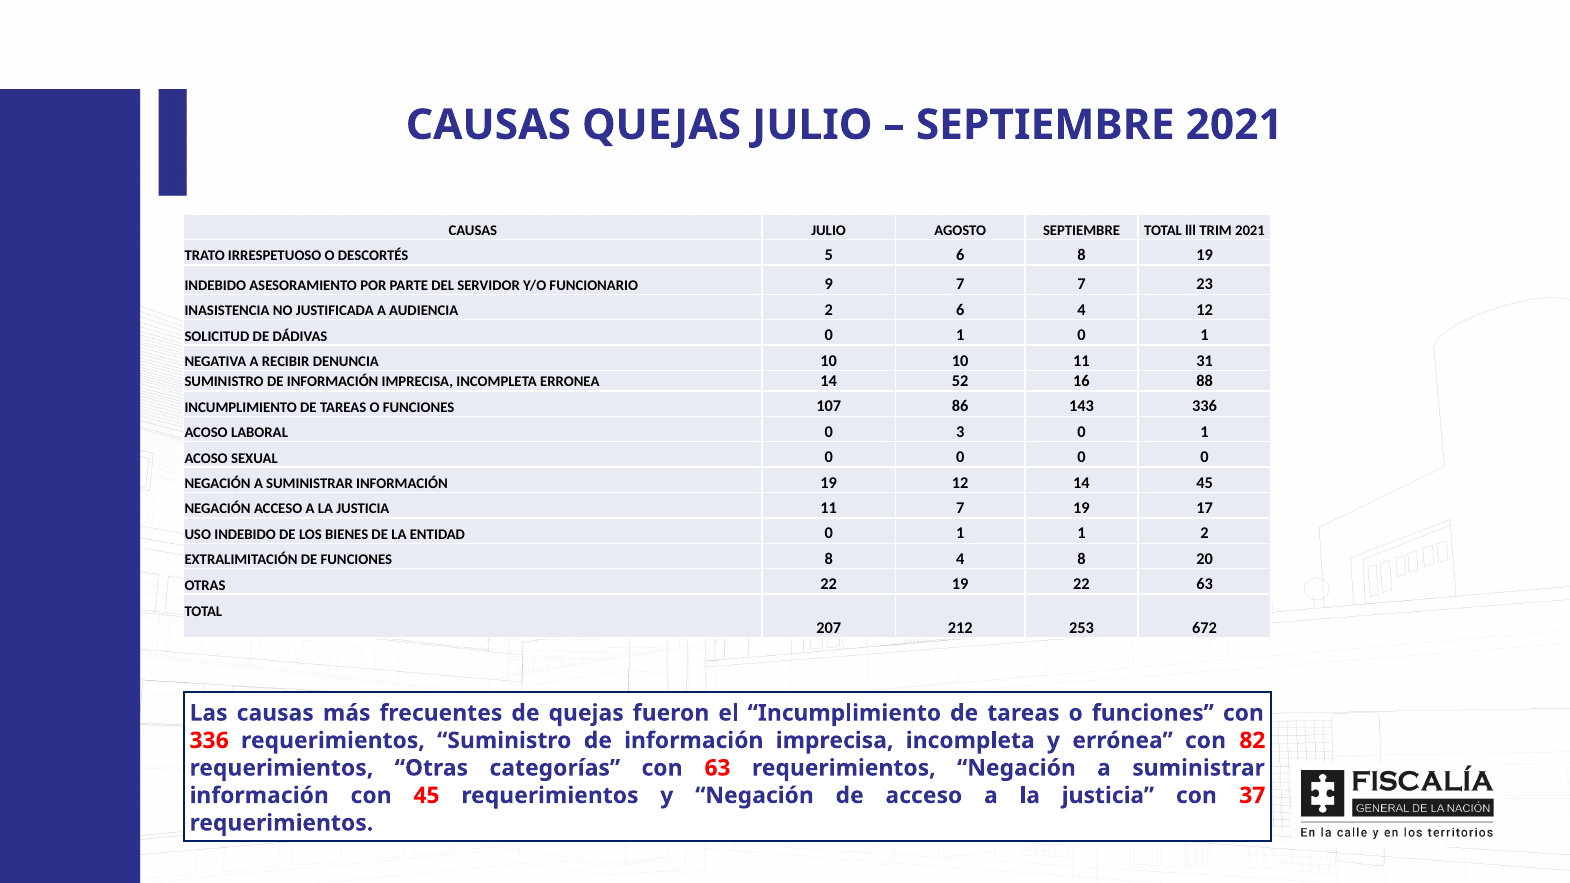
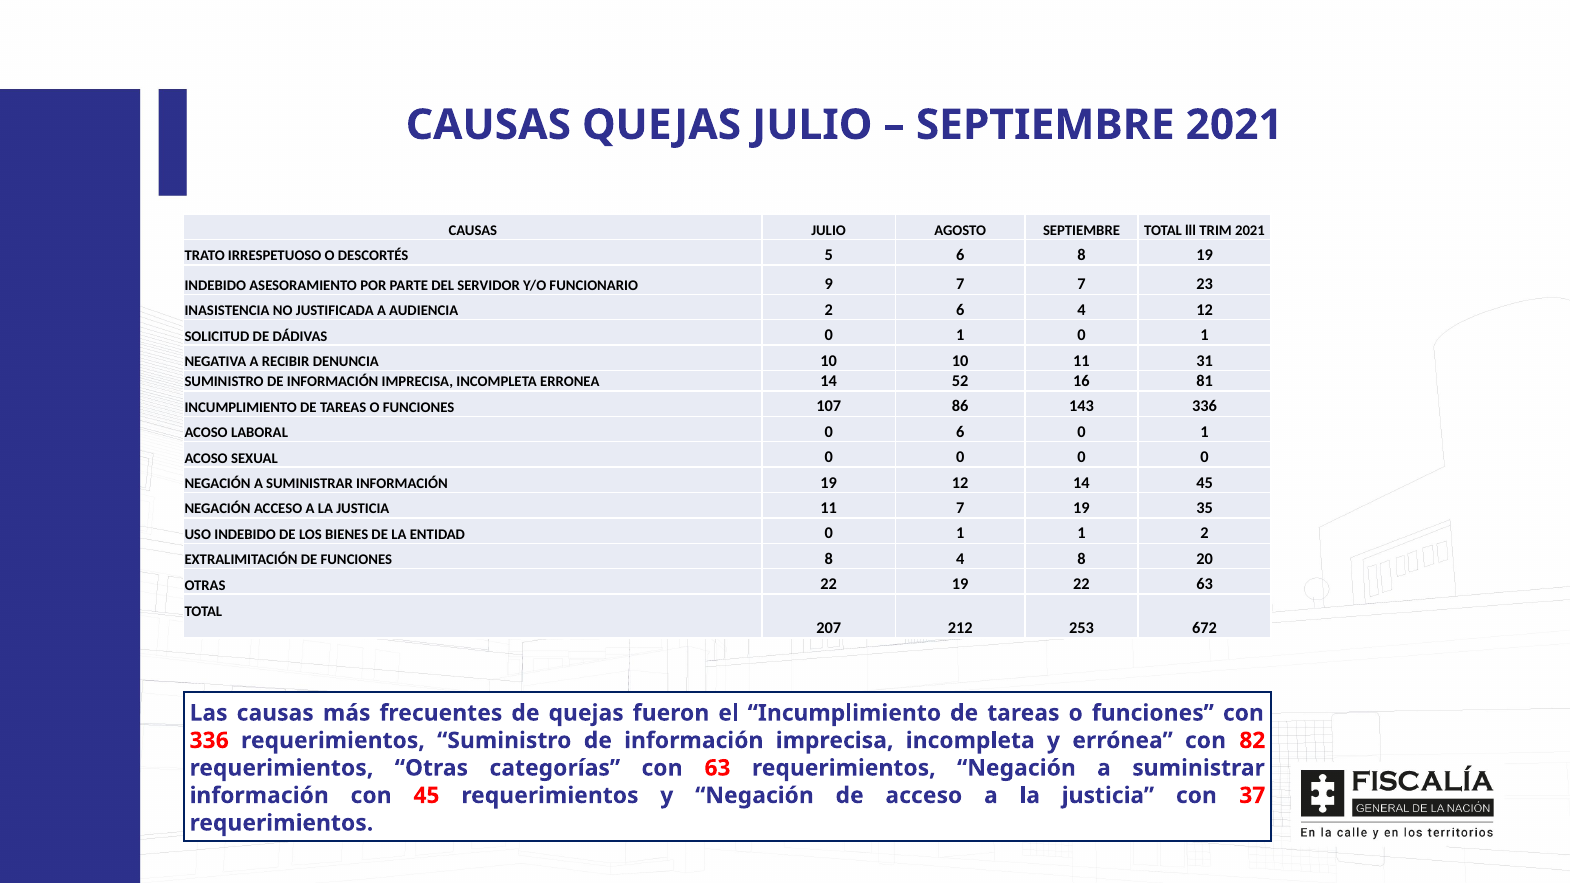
88: 88 -> 81
0 3: 3 -> 6
17: 17 -> 35
